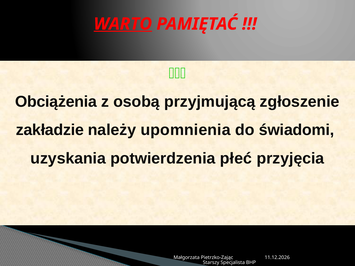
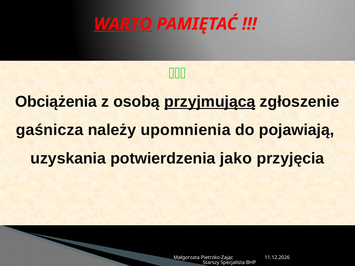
przyjmującą underline: none -> present
zakładzie: zakładzie -> gaśnicza
świadomi: świadomi -> pojawiają
płeć: płeć -> jako
